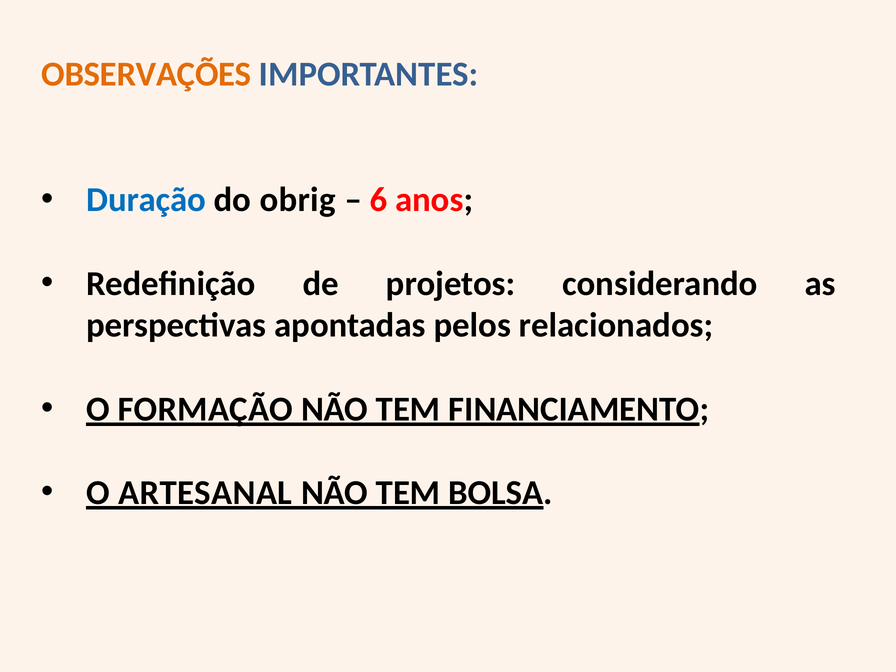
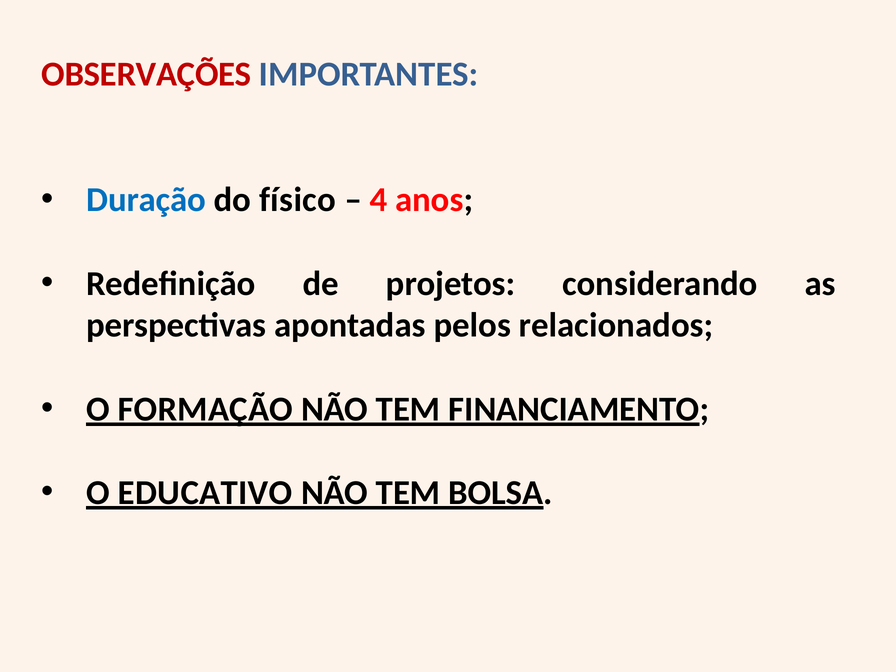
OBSERVAÇÕES colour: orange -> red
obrig: obrig -> físico
6: 6 -> 4
ARTESANAL: ARTESANAL -> EDUCATIVO
